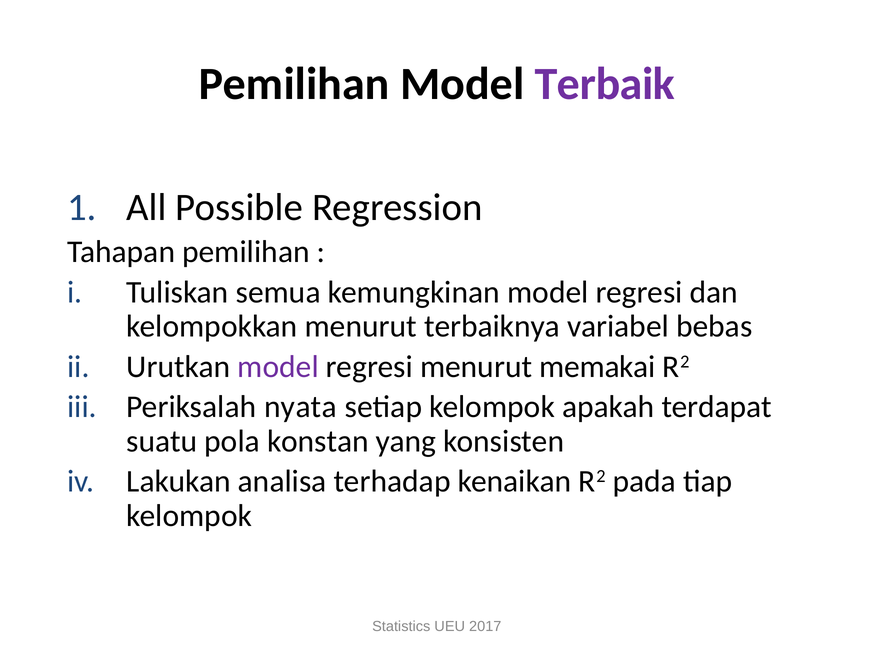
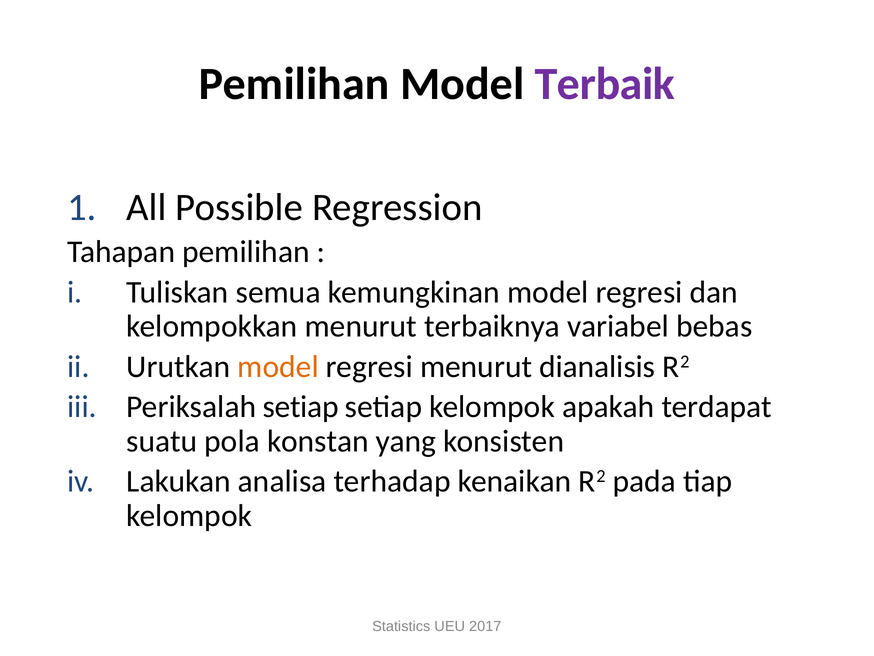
model at (278, 366) colour: purple -> orange
memakai: memakai -> dianalisis
Periksalah nyata: nyata -> setiap
